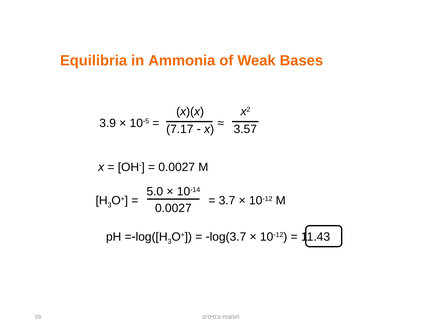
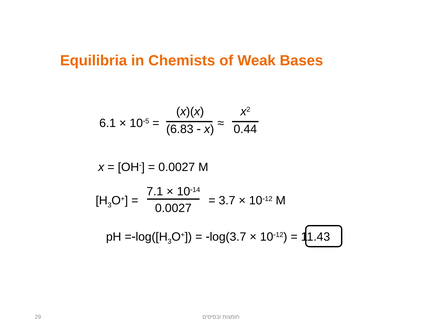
Ammonia: Ammonia -> Chemists
3.9: 3.9 -> 6.1
7.17: 7.17 -> 6.83
3.57: 3.57 -> 0.44
5.0: 5.0 -> 7.1
